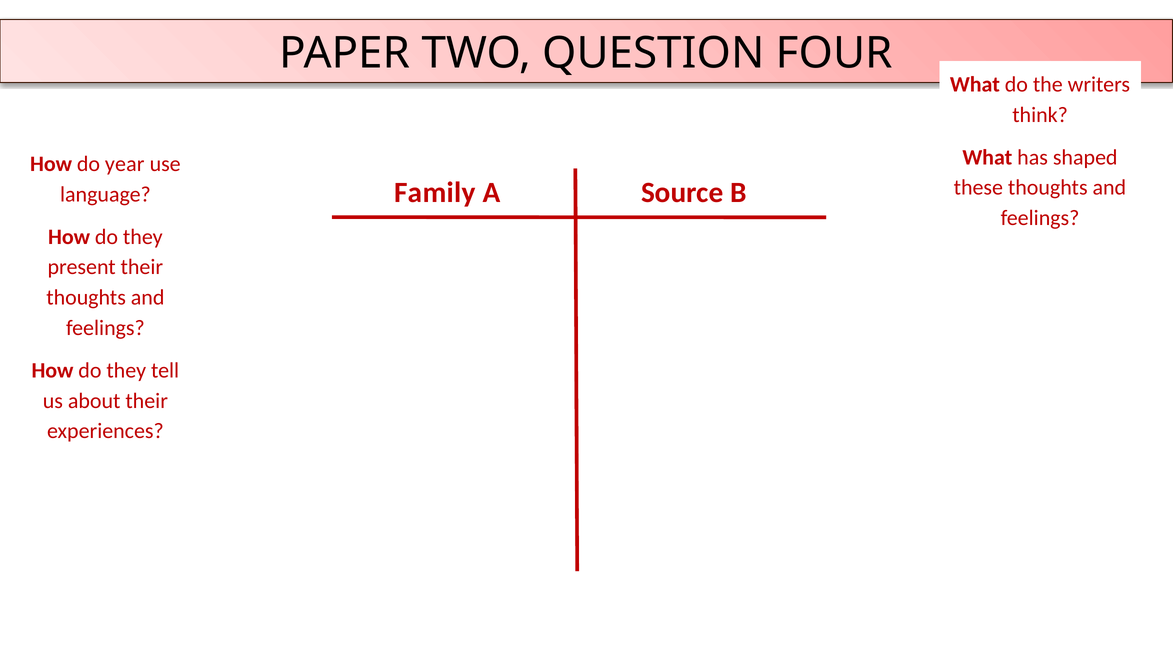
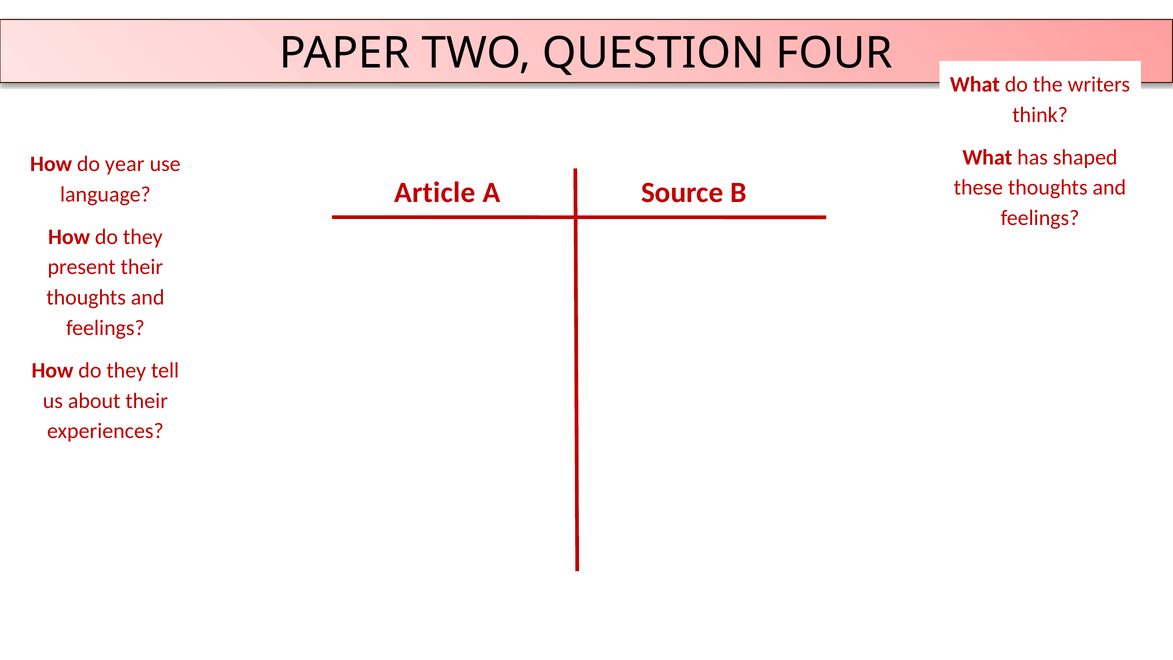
Family: Family -> Article
